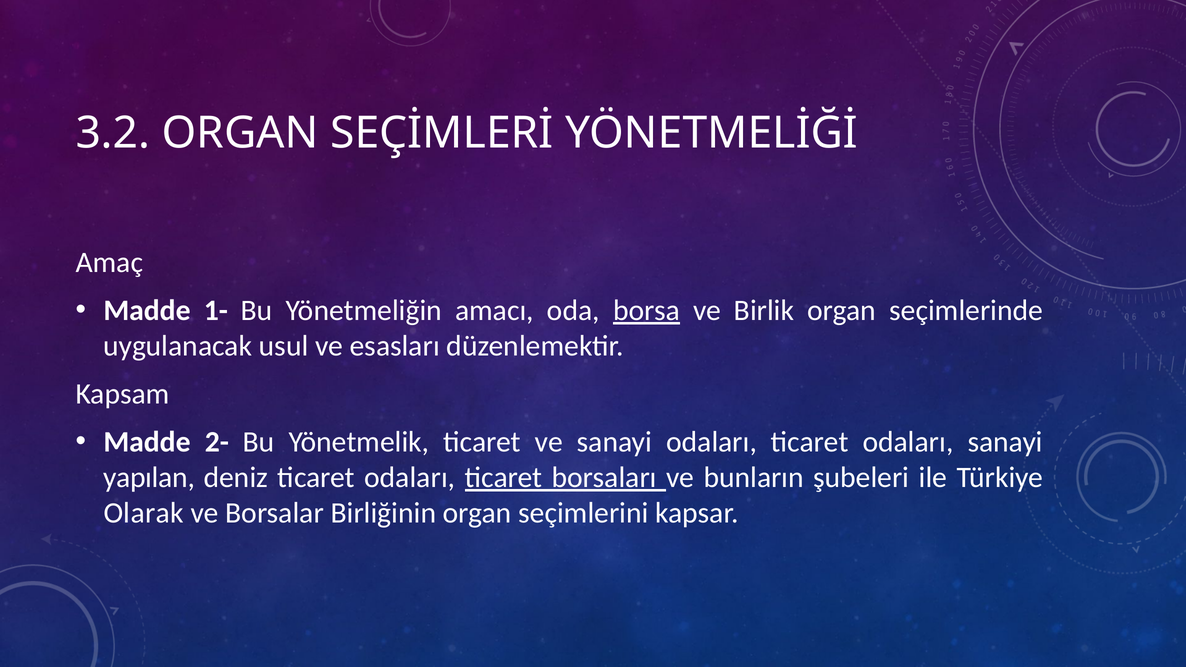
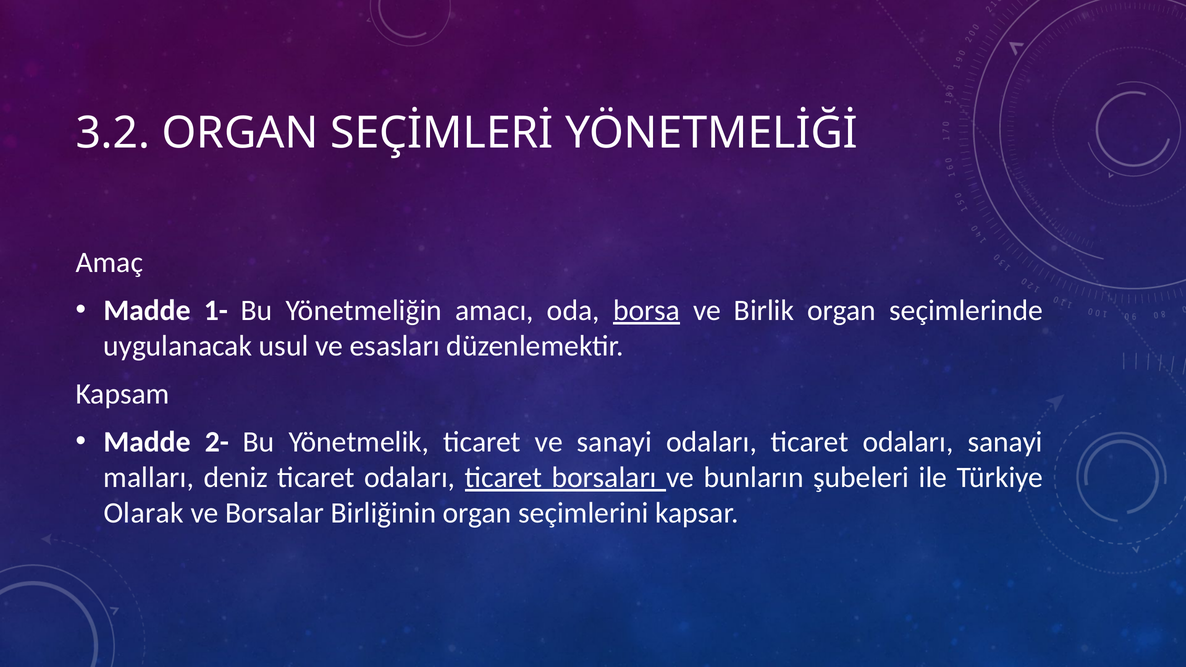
yapılan: yapılan -> malları
